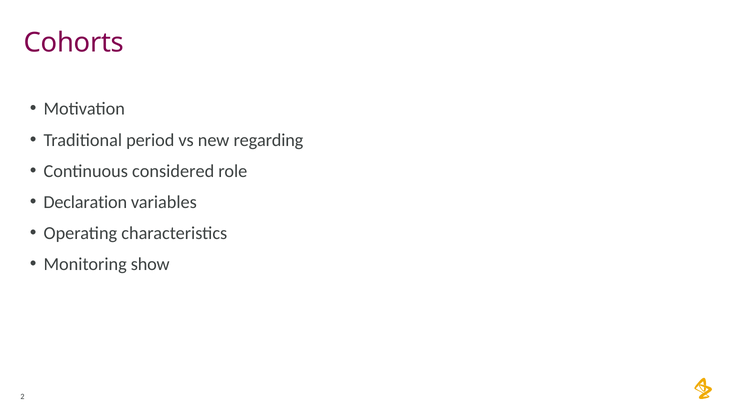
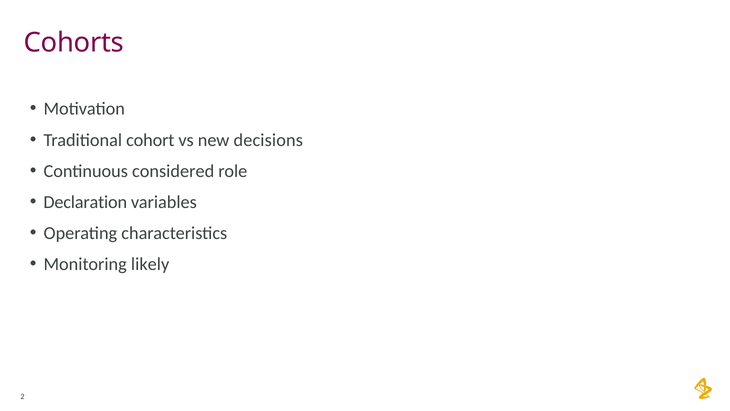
period: period -> cohort
regarding: regarding -> decisions
show: show -> likely
